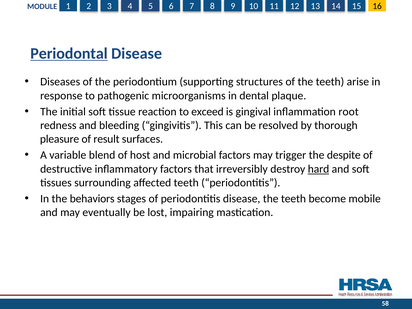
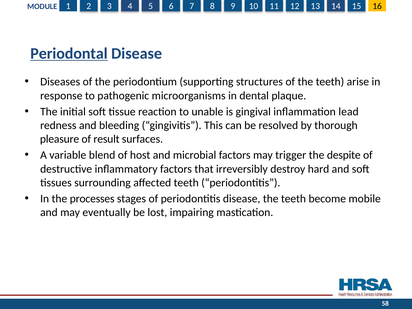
exceed: exceed -> unable
root: root -> lead
hard underline: present -> none
behaviors: behaviors -> processes
